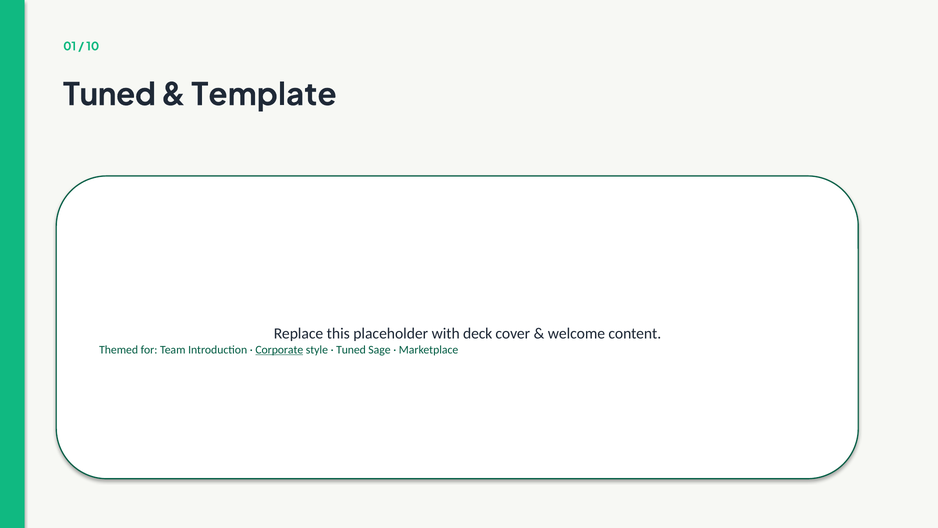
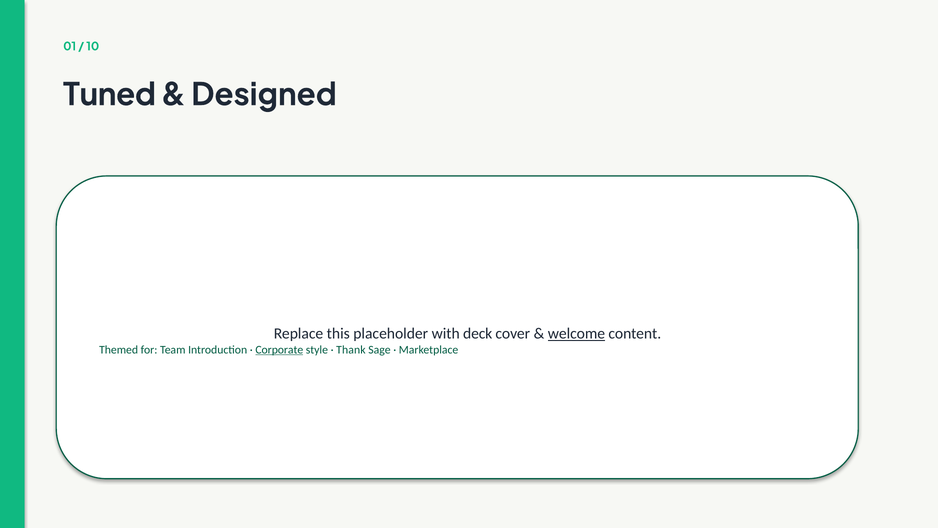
Template: Template -> Designed
welcome underline: none -> present
Tuned at (351, 350): Tuned -> Thank
